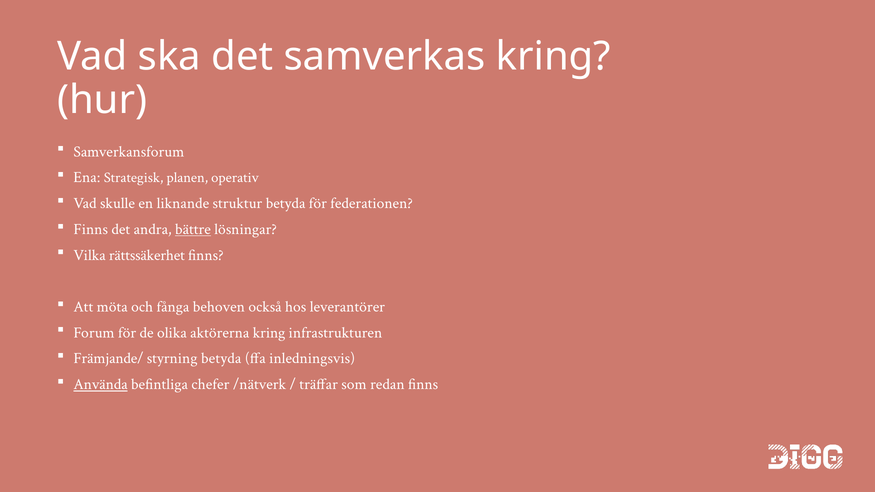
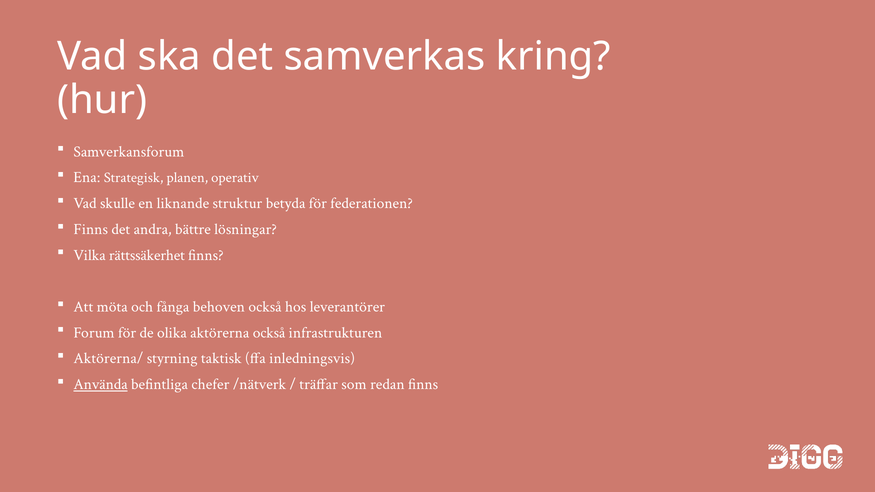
bättre underline: present -> none
aktörerna kring: kring -> också
Främjande/: Främjande/ -> Aktörerna/
styrning betyda: betyda -> taktisk
